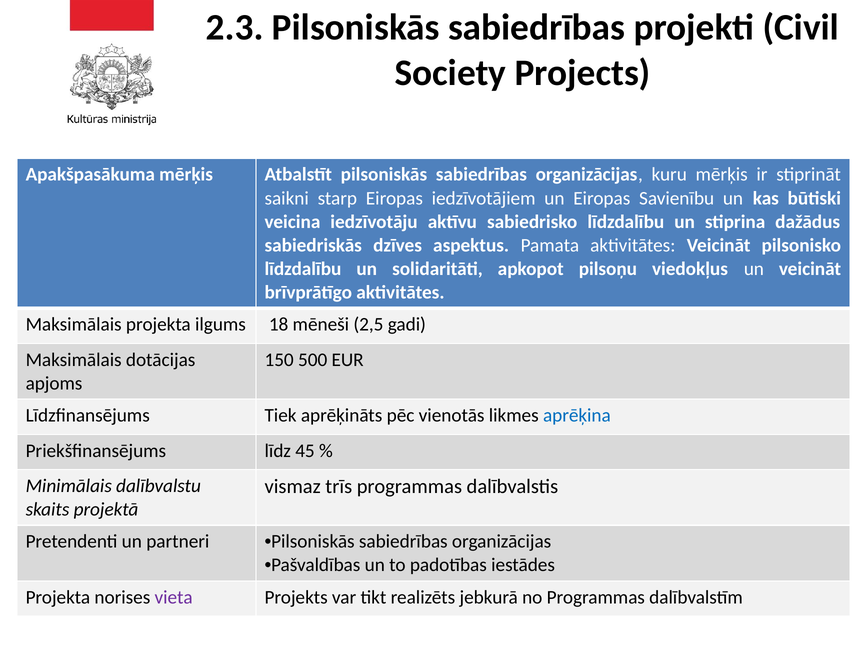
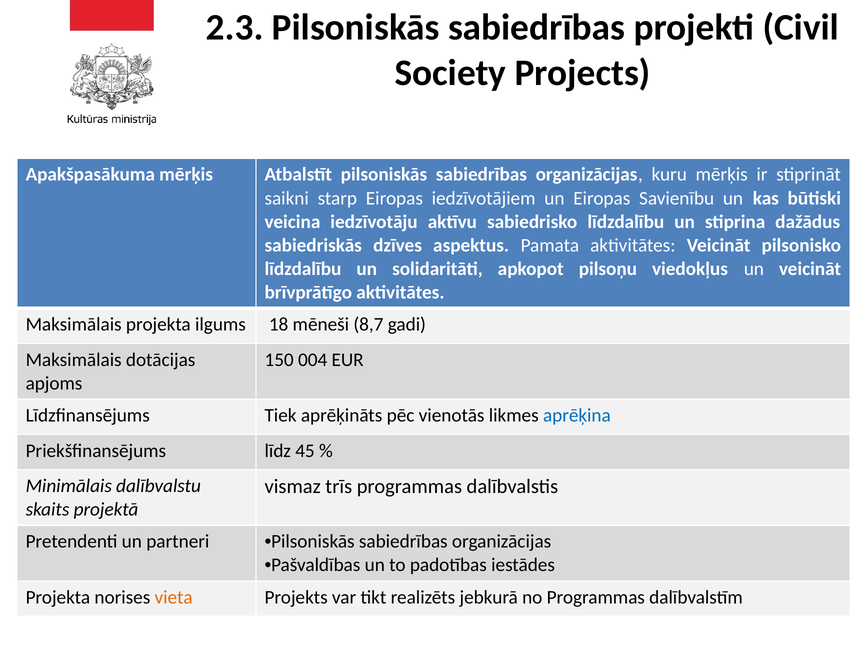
2,5: 2,5 -> 8,7
500: 500 -> 004
vieta colour: purple -> orange
